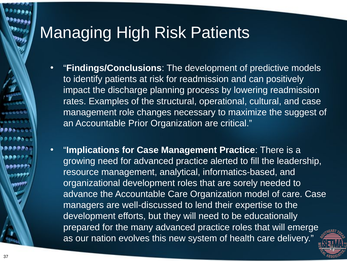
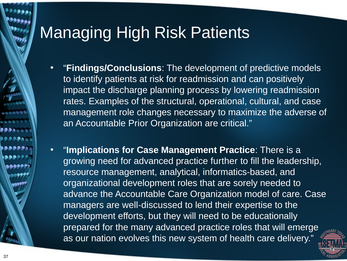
suggest: suggest -> adverse
alerted: alerted -> further
